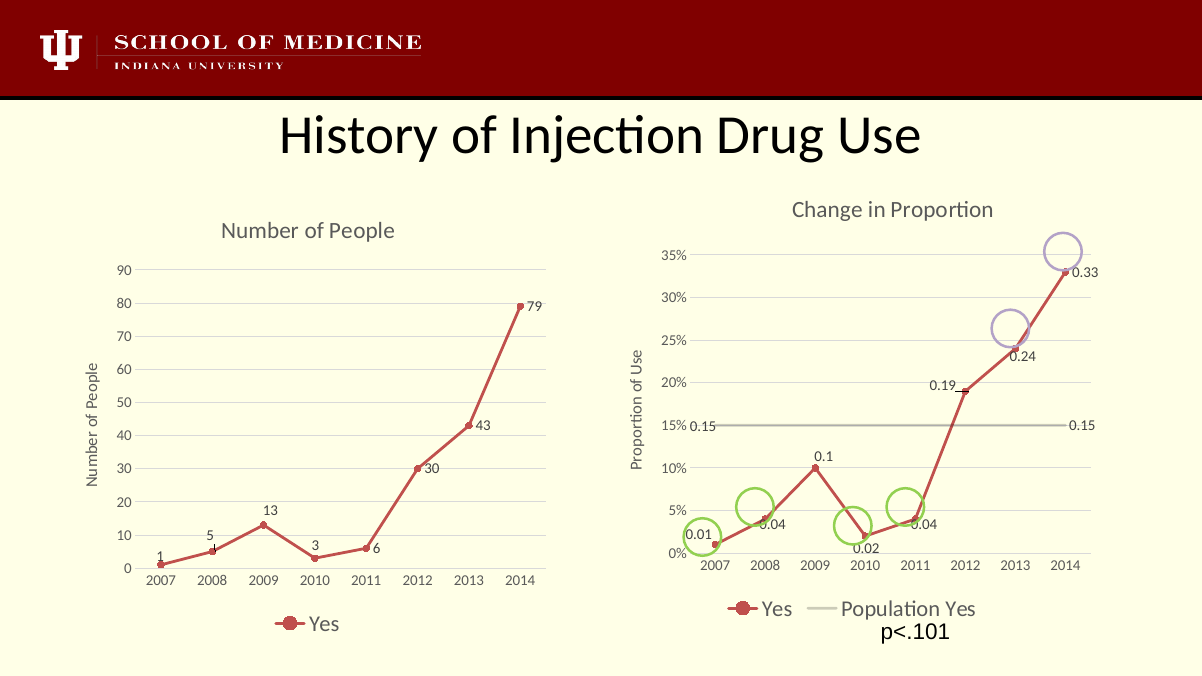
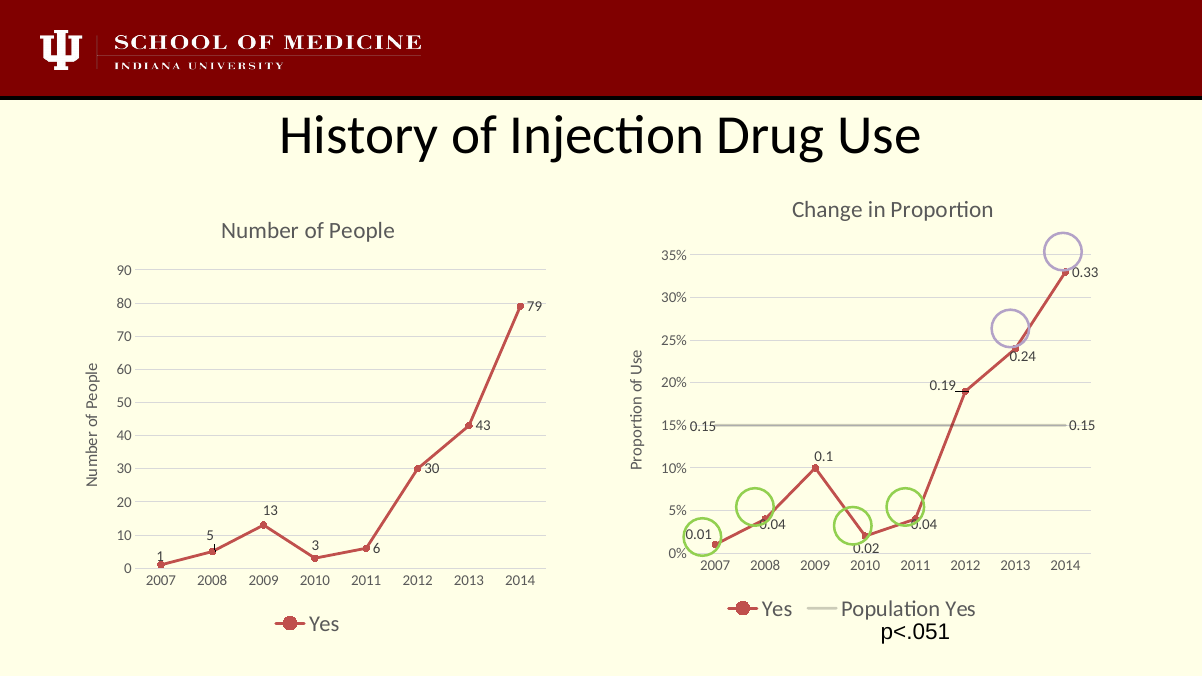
p<.101: p<.101 -> p<.051
